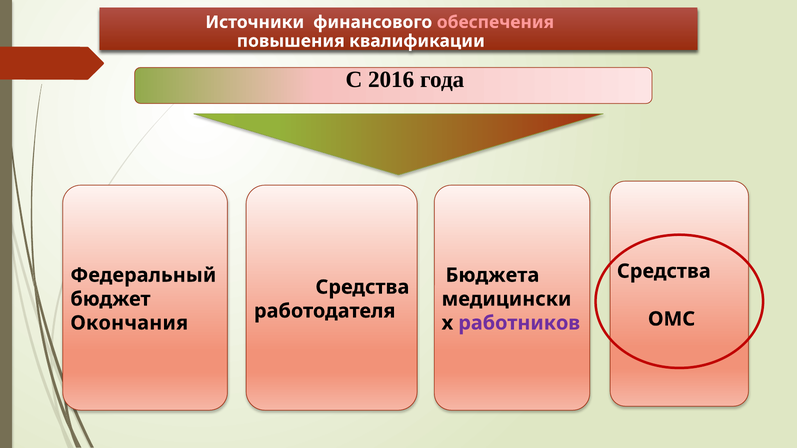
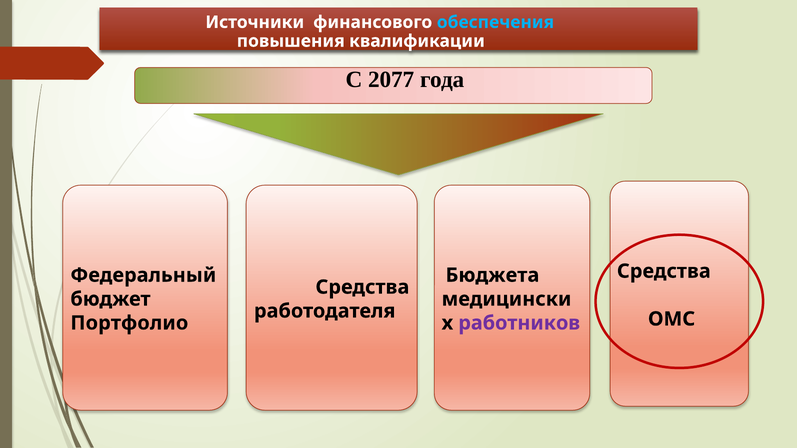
обеспечения colour: pink -> light blue
2016: 2016 -> 2077
Окончания: Окончания -> Портфолио
